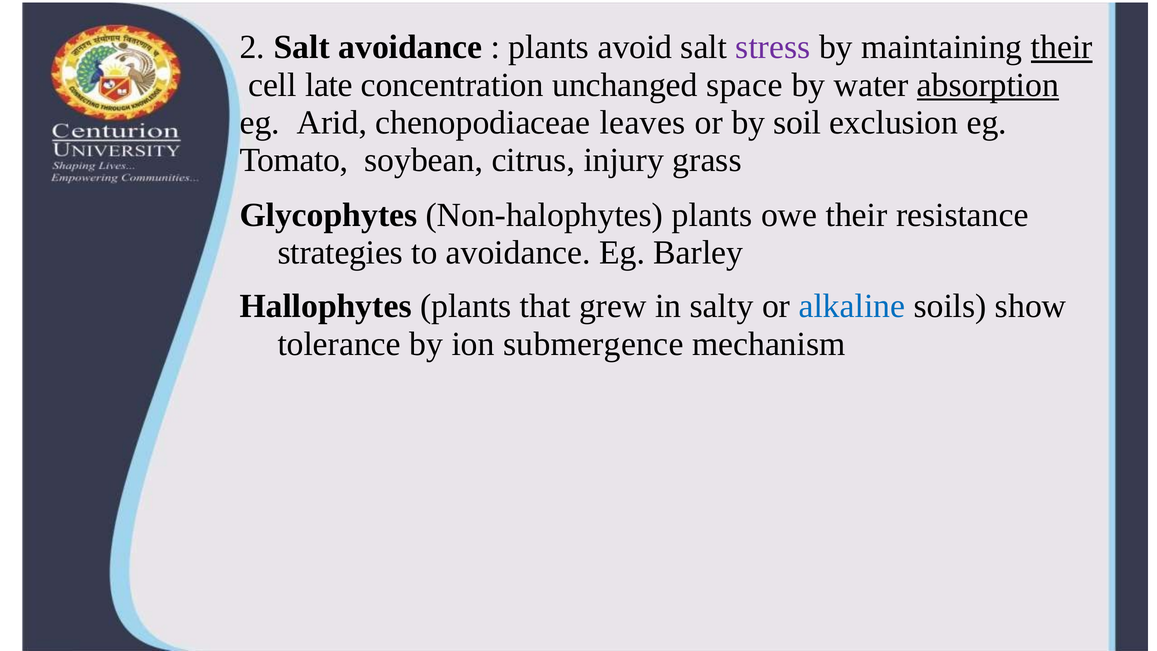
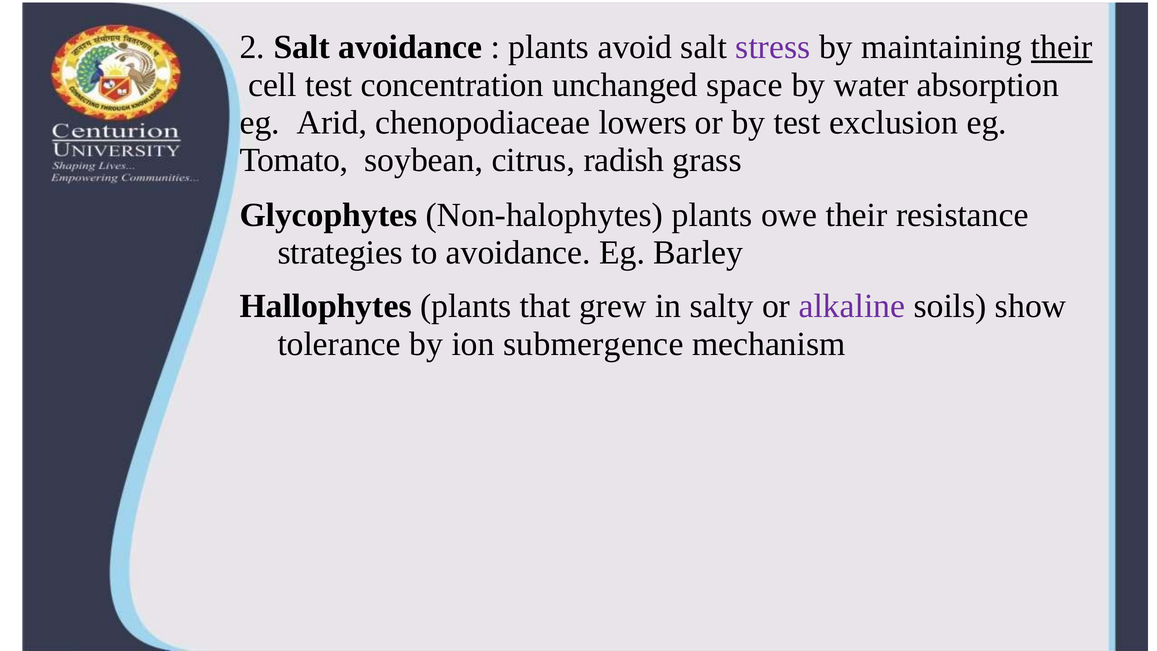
cell late: late -> test
absorption underline: present -> none
leaves: leaves -> lowers
by soil: soil -> test
injury: injury -> radish
alkaline colour: blue -> purple
